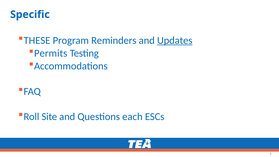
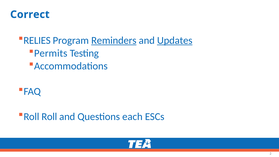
Specific: Specific -> Correct
THESE: THESE -> RELIES
Reminders underline: none -> present
Roll Site: Site -> Roll
